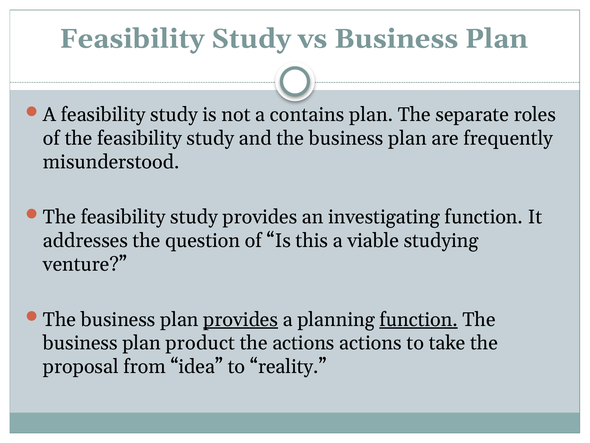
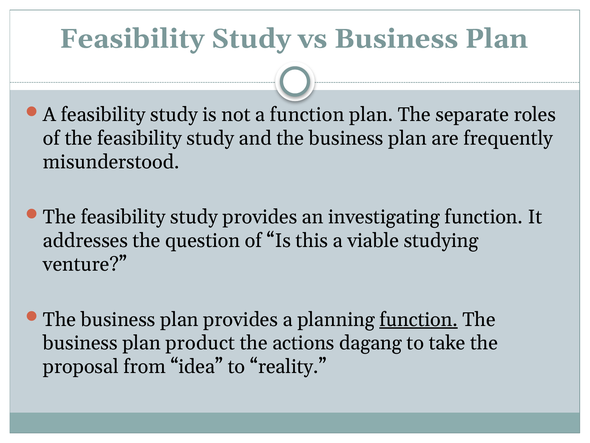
a contains: contains -> function
provides at (241, 319) underline: present -> none
actions actions: actions -> dagang
